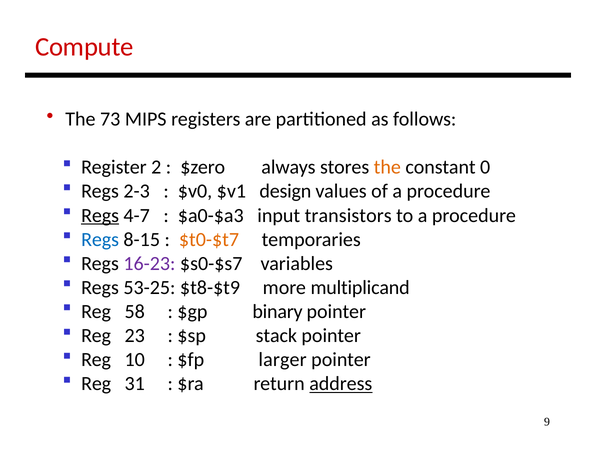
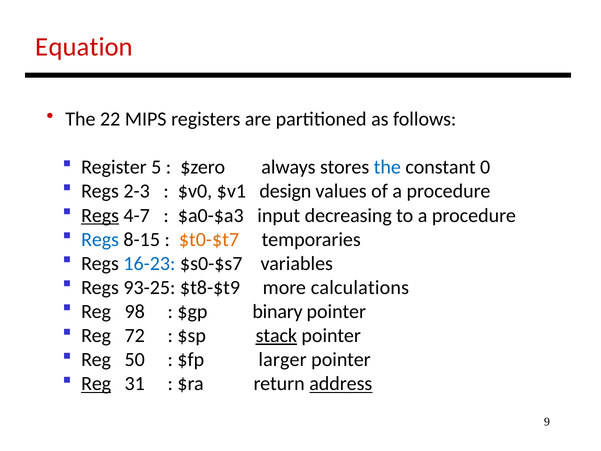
Compute: Compute -> Equation
73: 73 -> 22
2: 2 -> 5
the at (387, 167) colour: orange -> blue
transistors: transistors -> decreasing
16-23 colour: purple -> blue
53-25: 53-25 -> 93-25
multiplicand: multiplicand -> calculations
58: 58 -> 98
23: 23 -> 72
stack underline: none -> present
10: 10 -> 50
Reg at (96, 384) underline: none -> present
